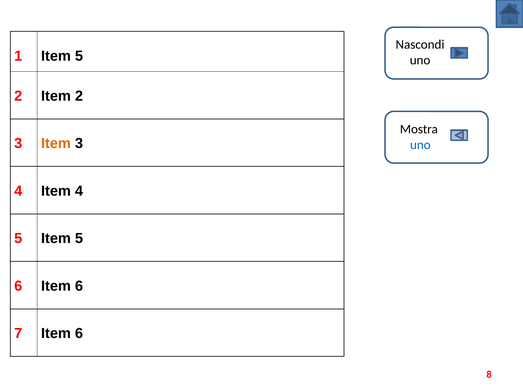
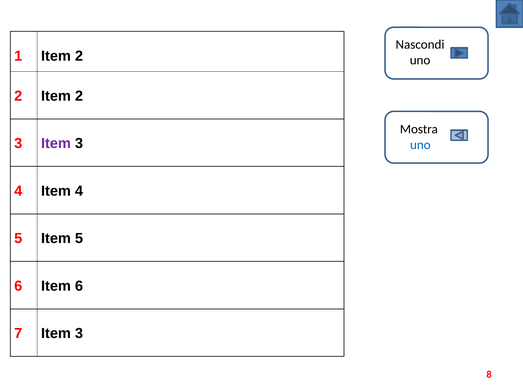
1 Item 5: 5 -> 2
Item at (56, 144) colour: orange -> purple
7 Item 6: 6 -> 3
